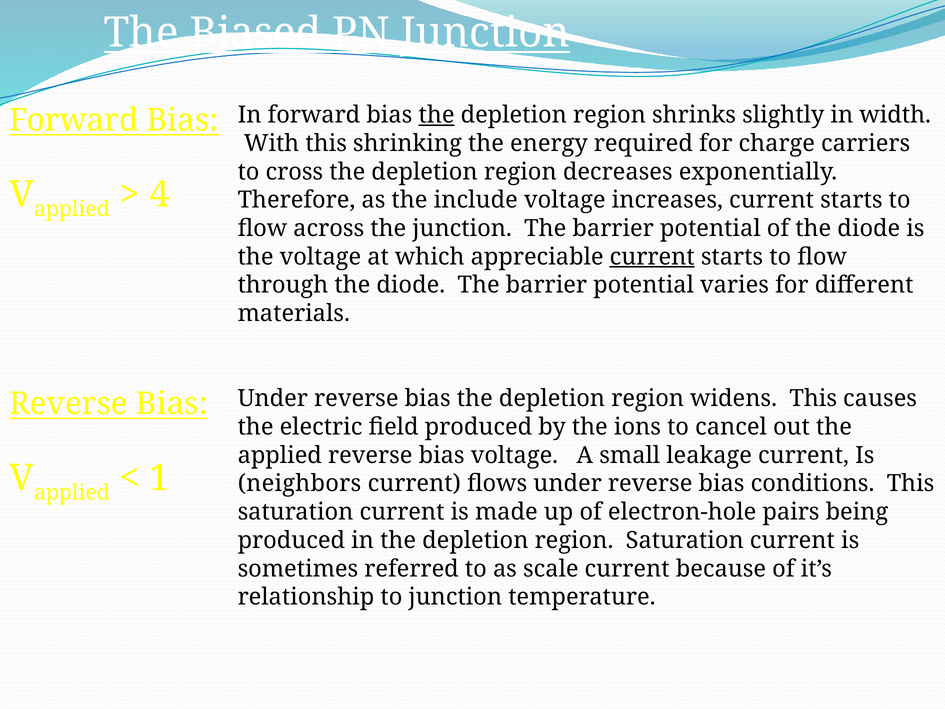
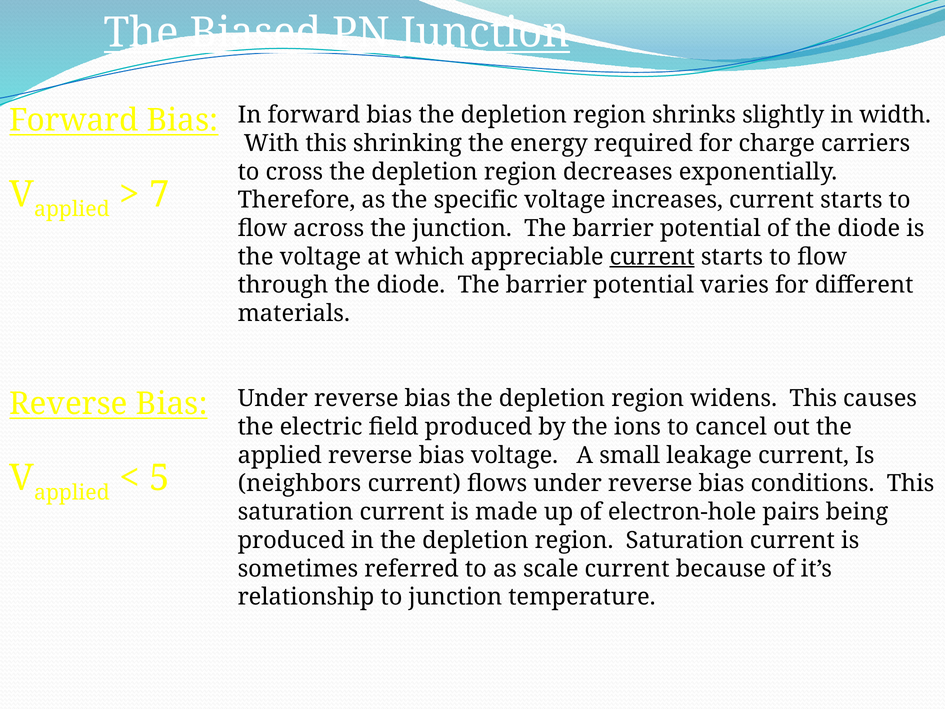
the at (437, 115) underline: present -> none
4: 4 -> 7
include: include -> specific
1: 1 -> 5
